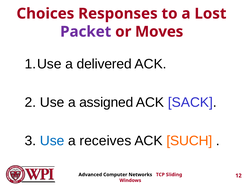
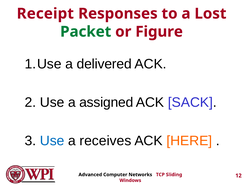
Choices: Choices -> Receipt
Packet colour: purple -> green
Moves: Moves -> Figure
SUCH: SUCH -> HERE
